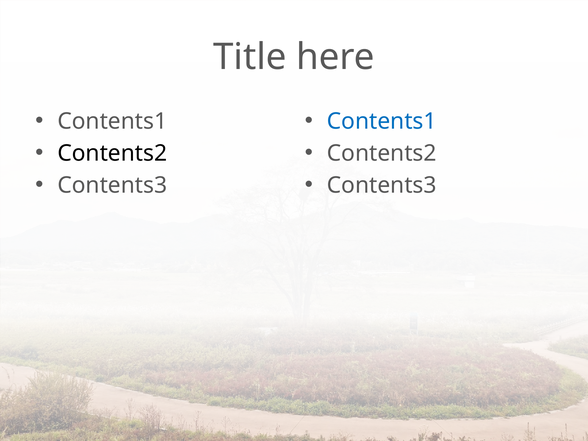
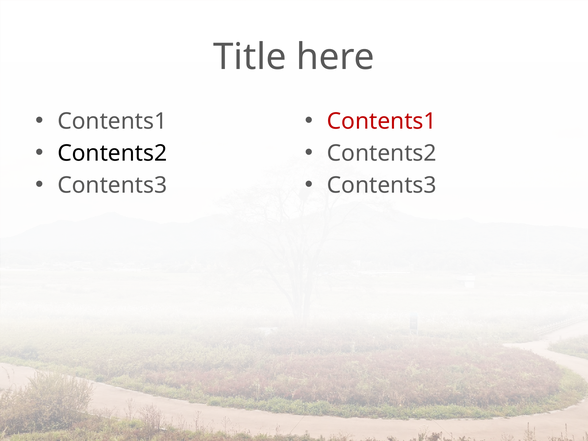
Contents1 at (382, 121) colour: blue -> red
